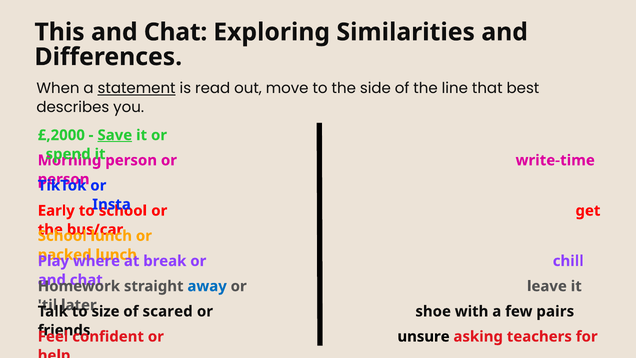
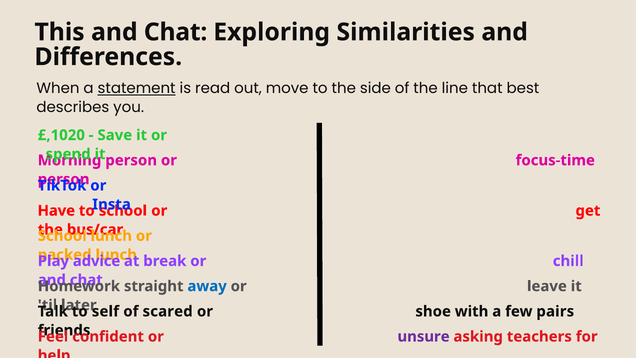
£,2000: £,2000 -> £,1020
Save underline: present -> none
write-time: write-time -> focus-time
Early: Early -> Have
where: where -> advice
size: size -> self
unsure colour: black -> purple
